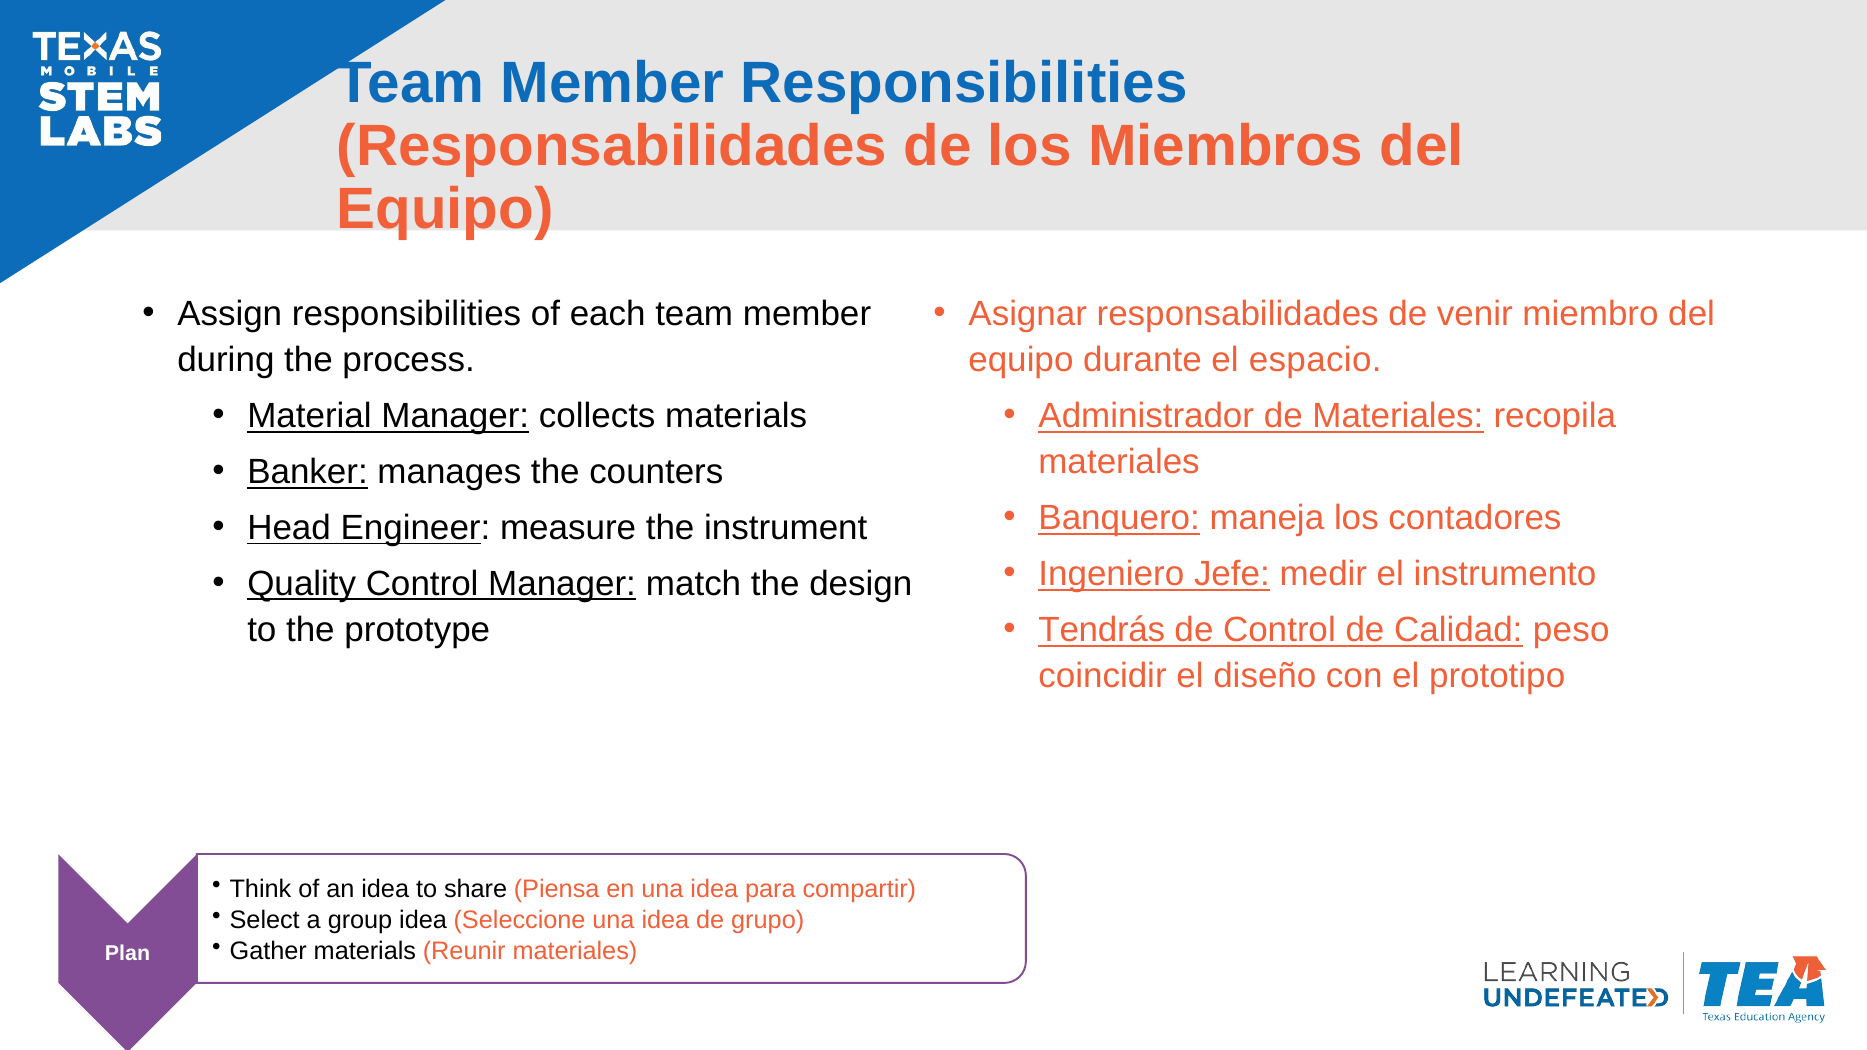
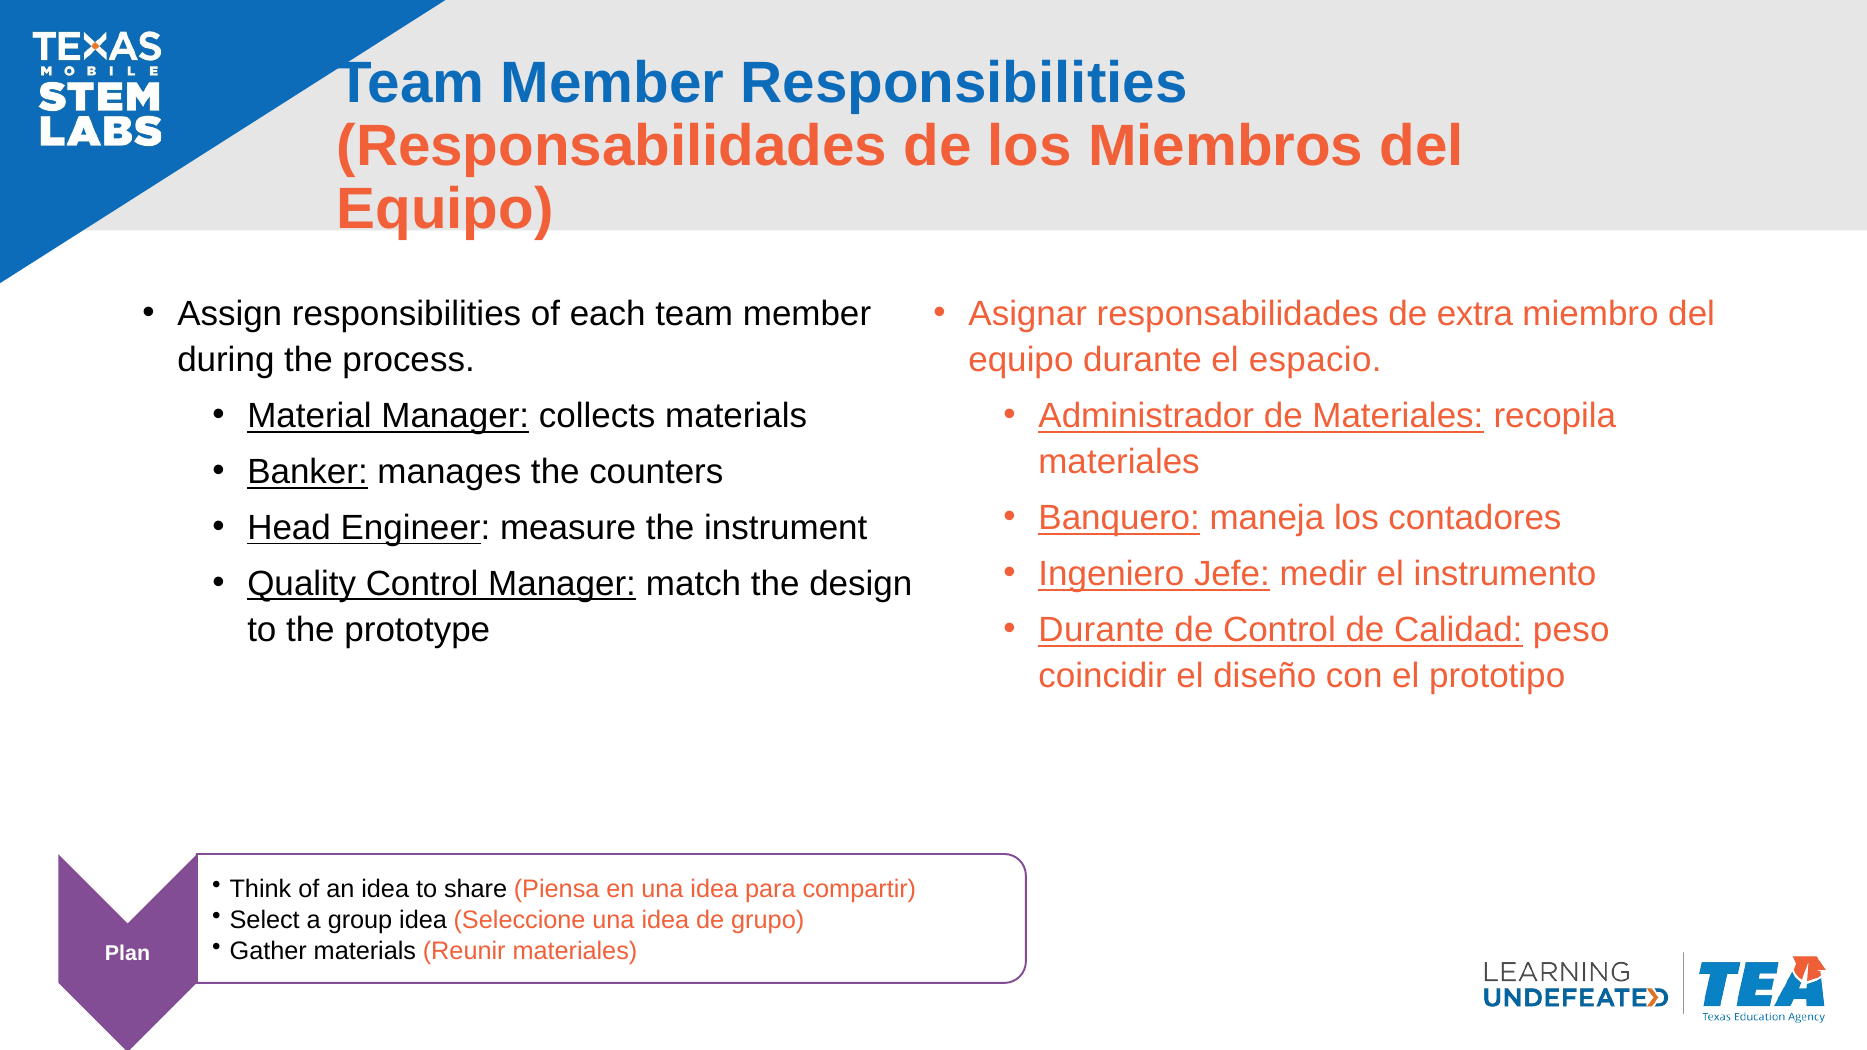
venir: venir -> extra
Tendrás at (1102, 630): Tendrás -> Durante
